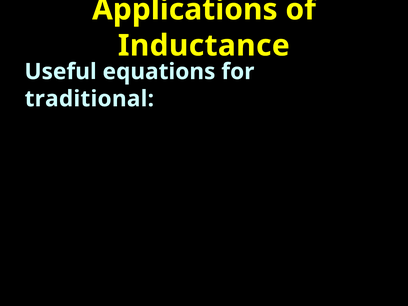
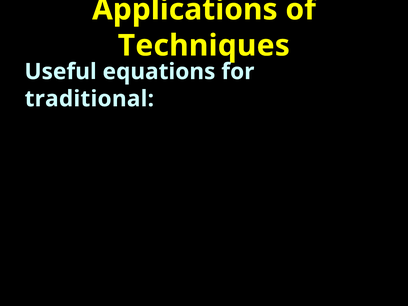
Inductance: Inductance -> Techniques
